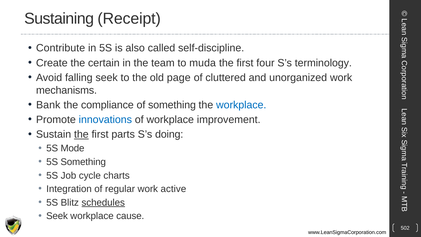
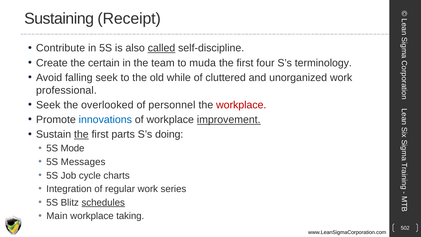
called underline: none -> present
page: page -> while
mechanisms: mechanisms -> professional
Bank at (48, 105): Bank -> Seek
compliance: compliance -> overlooked
of something: something -> personnel
workplace at (241, 105) colour: blue -> red
improvement underline: none -> present
5S Something: Something -> Messages
active: active -> series
Seek at (57, 216): Seek -> Main
cause: cause -> taking
